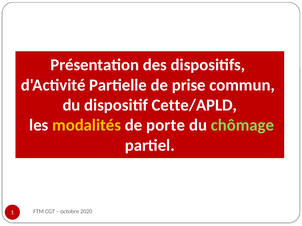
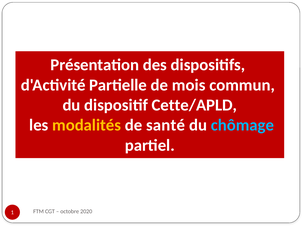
prise: prise -> mois
porte: porte -> santé
chômage colour: light green -> light blue
